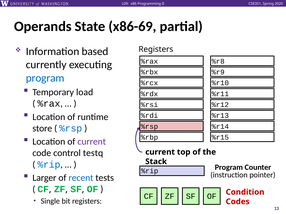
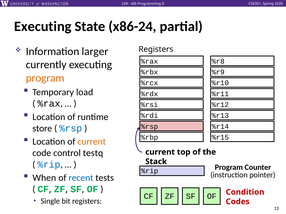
Operands at (43, 27): Operands -> Executing
x86-69: x86-69 -> x86-24
based: based -> larger
program at (45, 78) colour: blue -> orange
current at (92, 142) colour: purple -> orange
Larger: Larger -> When
